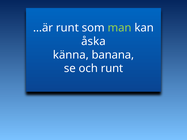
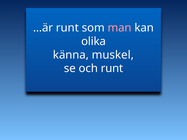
man colour: light green -> pink
åska: åska -> olika
banana: banana -> muskel
